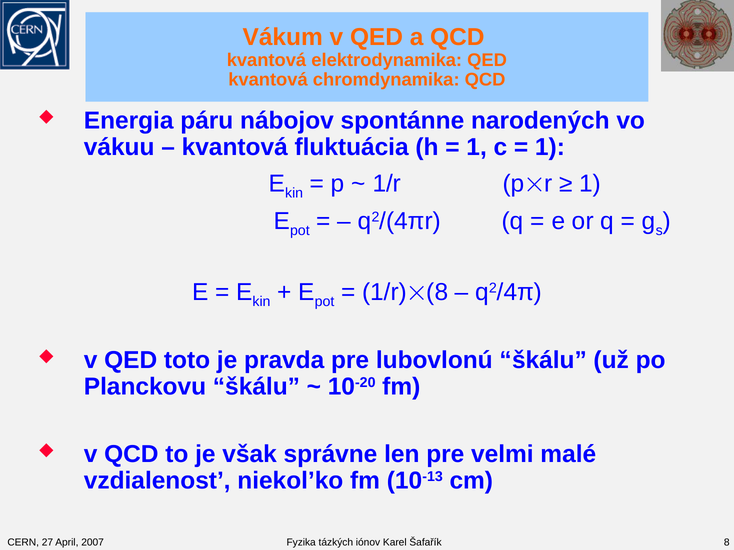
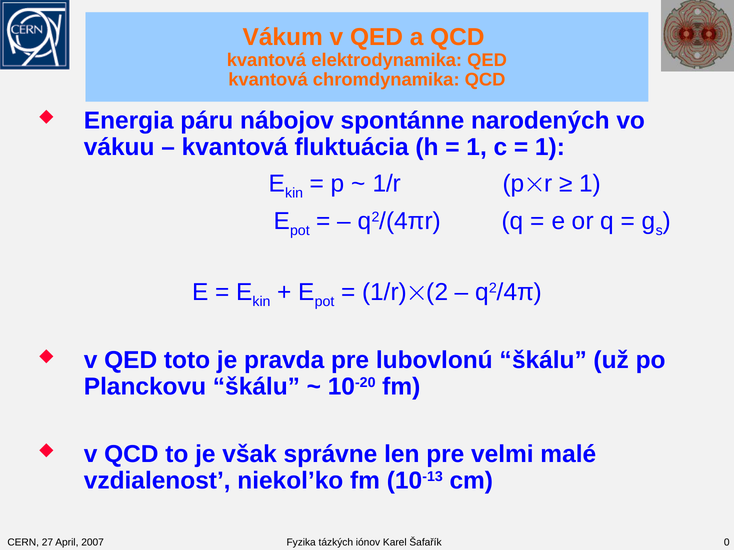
8 at (437, 292): 8 -> 2
Šafařík 8: 8 -> 0
